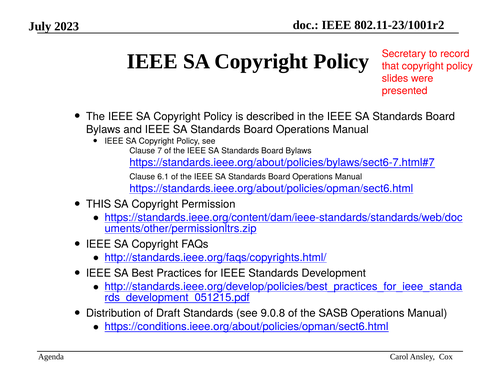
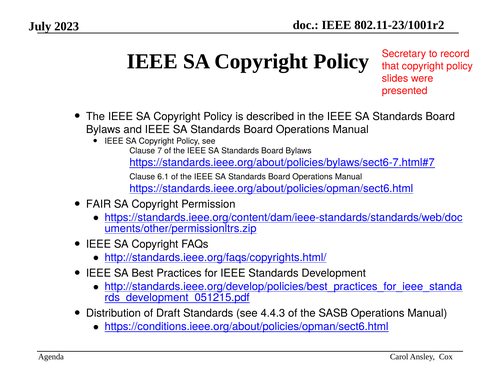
THIS: THIS -> FAIR
9.0.8: 9.0.8 -> 4.4.3
